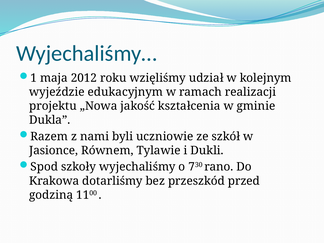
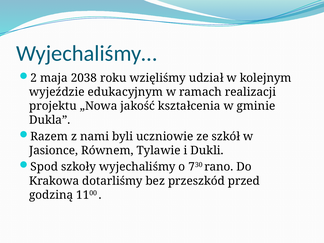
1: 1 -> 2
2012: 2012 -> 2038
